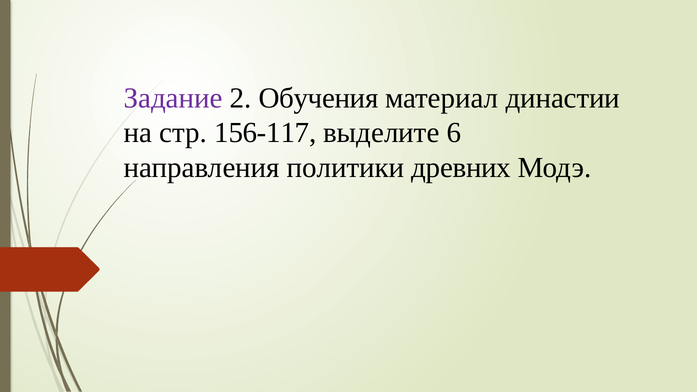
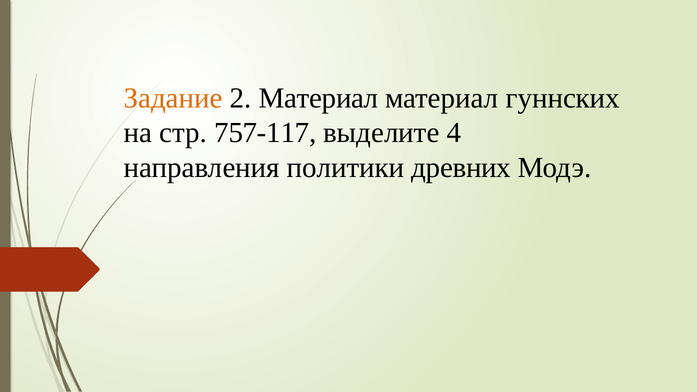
Задание colour: purple -> orange
2 Обучения: Обучения -> Материал
династии: династии -> гуннских
156-117: 156-117 -> 757-117
6: 6 -> 4
